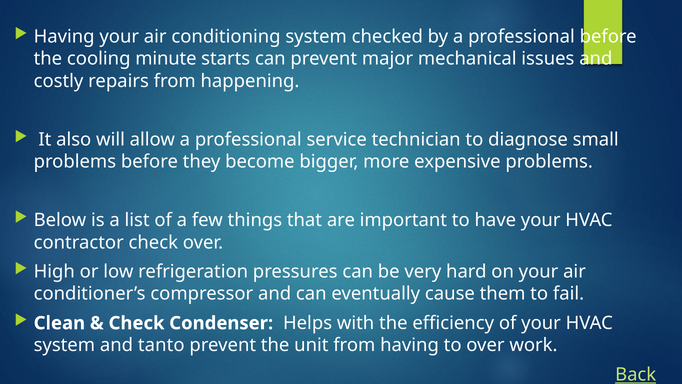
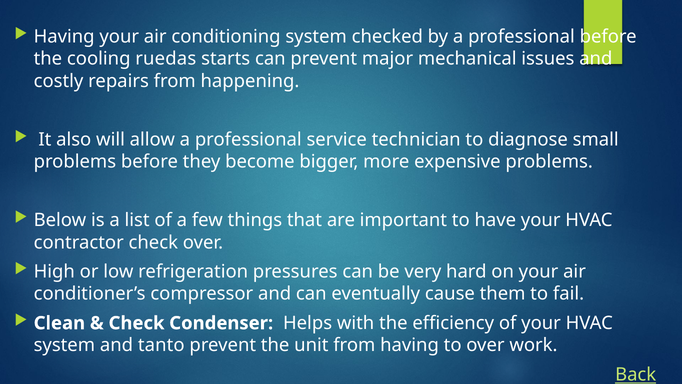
minute: minute -> ruedas
